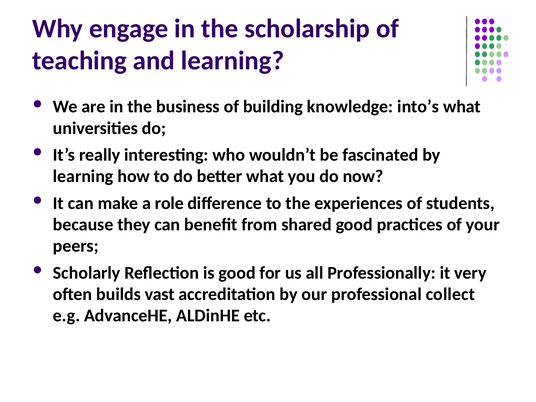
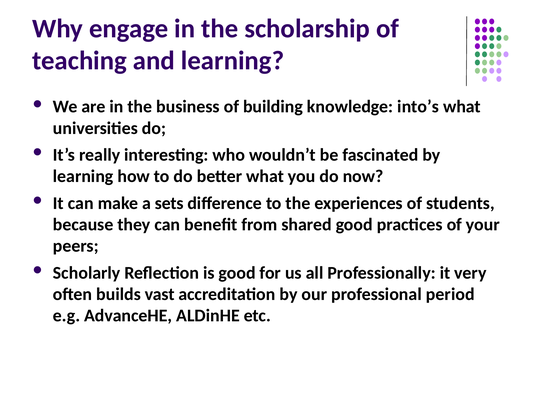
role: role -> sets
collect: collect -> period
